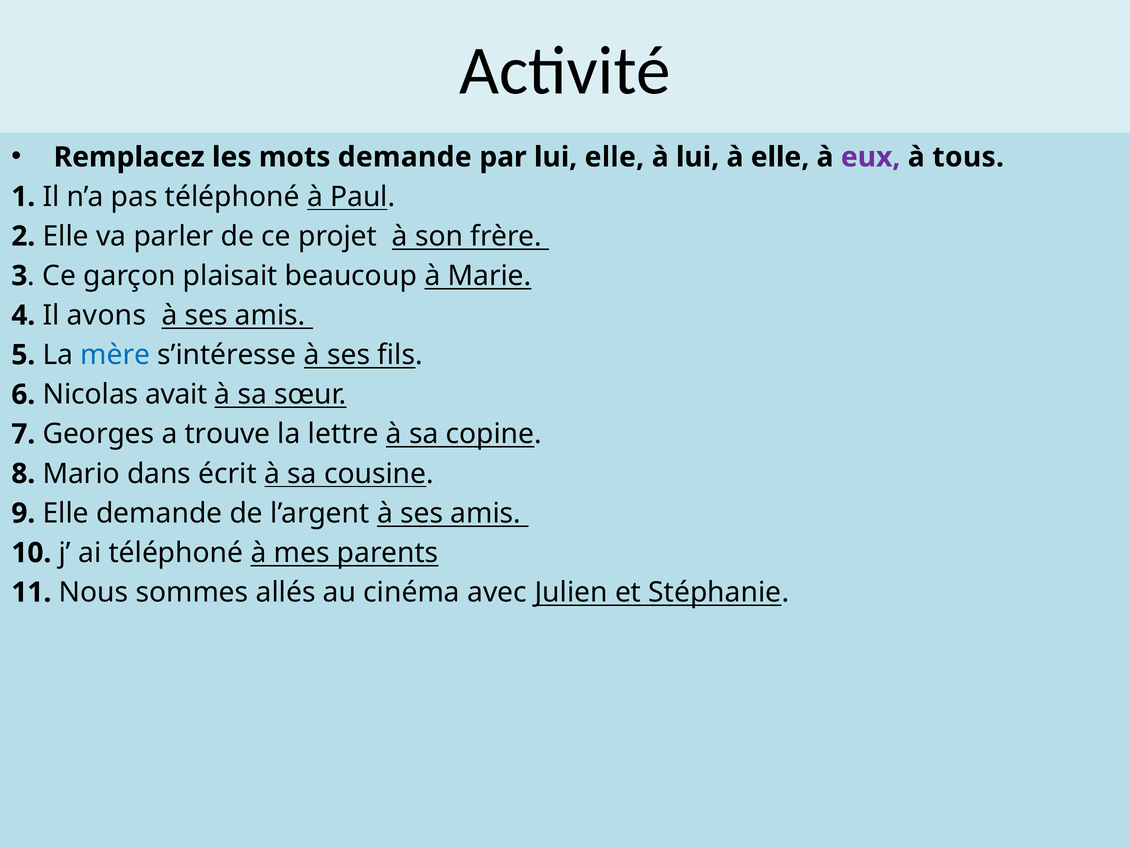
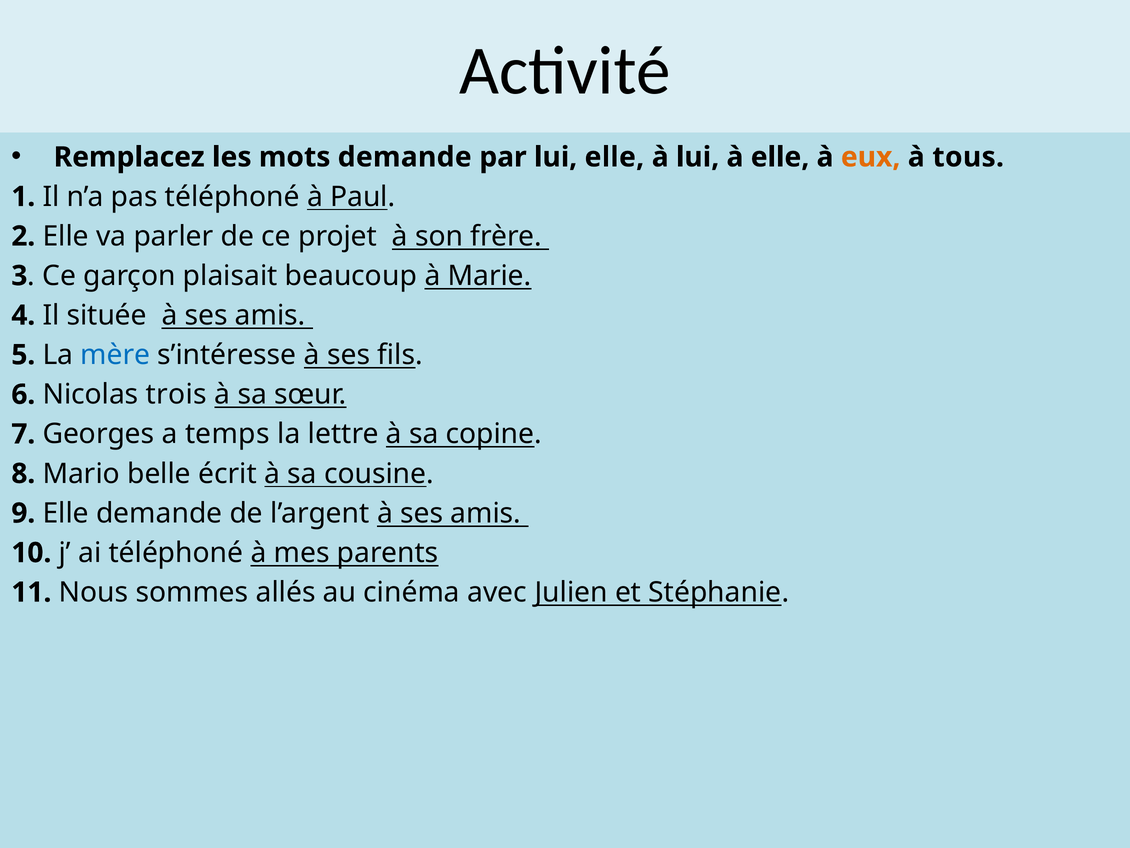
eux colour: purple -> orange
avons: avons -> située
avait: avait -> trois
trouve: trouve -> temps
dans: dans -> belle
